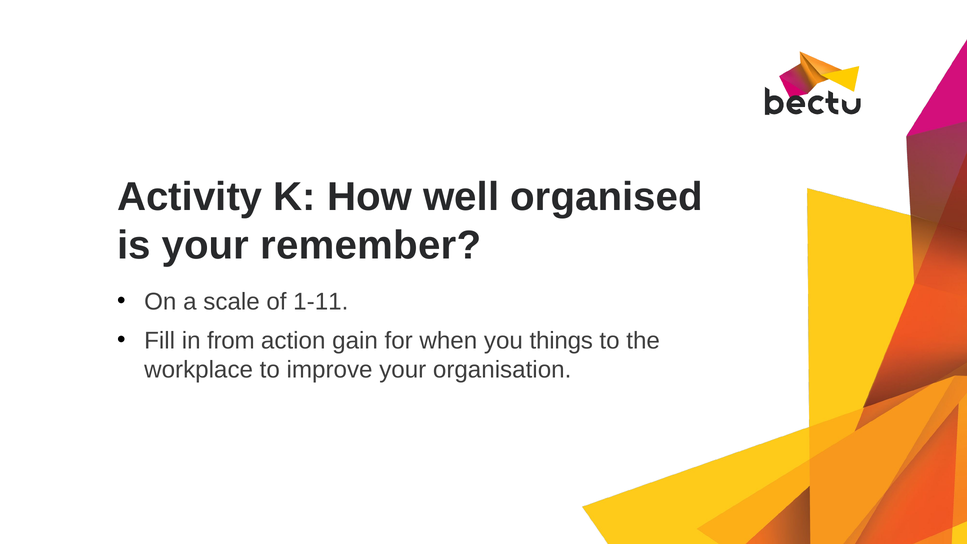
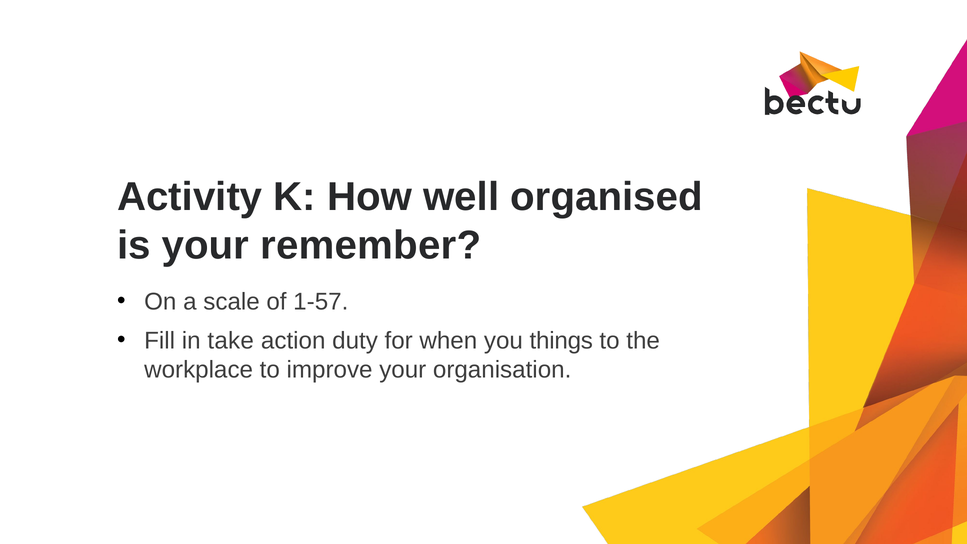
1-11: 1-11 -> 1-57
from: from -> take
gain: gain -> duty
